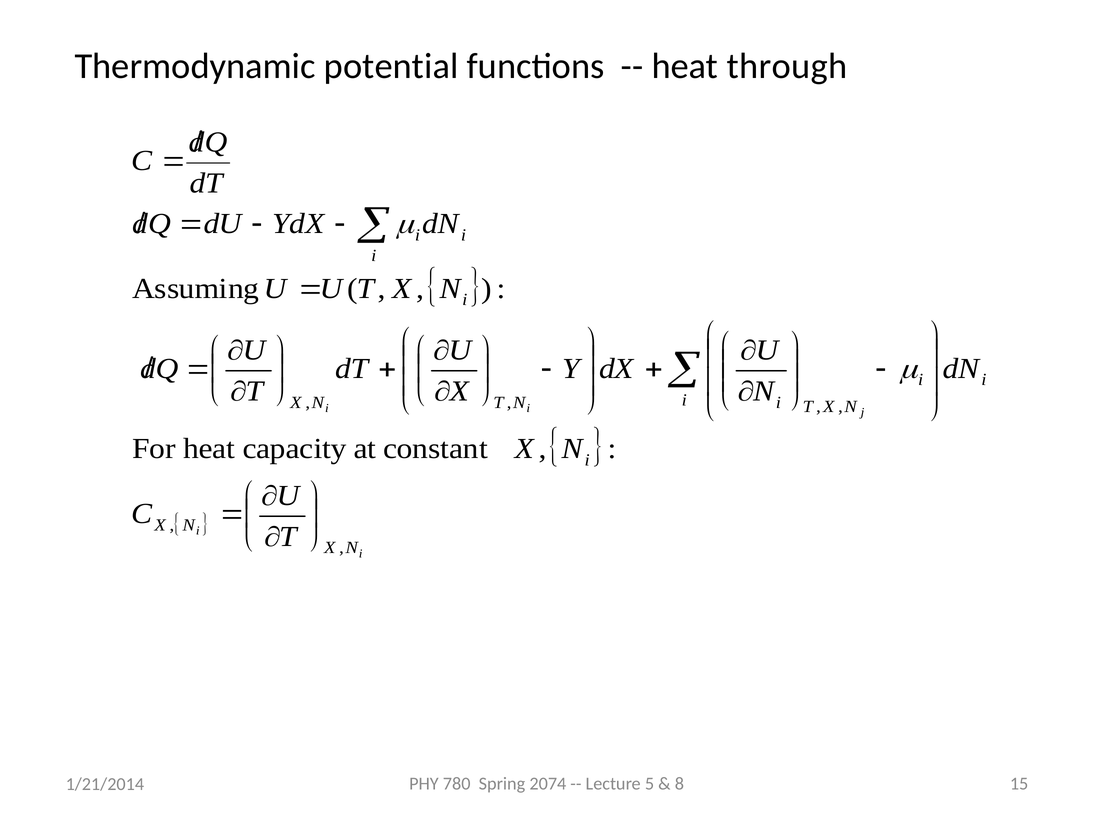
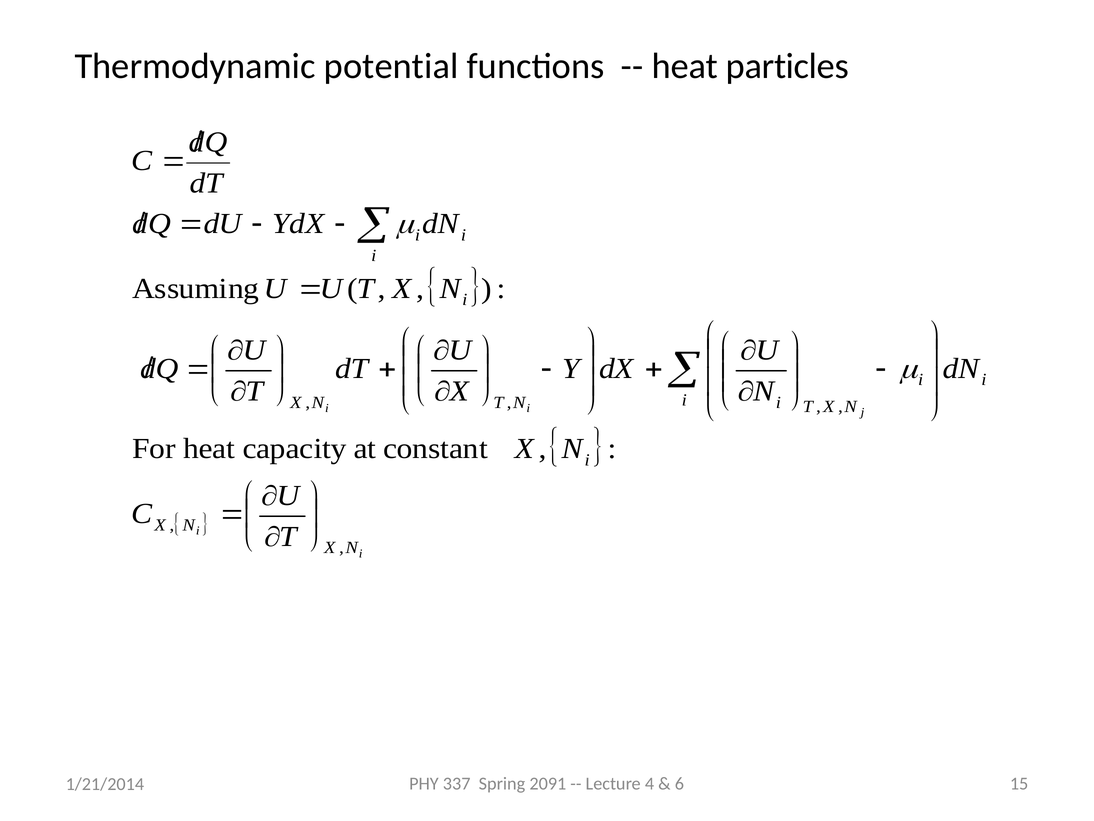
through: through -> particles
780: 780 -> 337
2074: 2074 -> 2091
5: 5 -> 4
8: 8 -> 6
